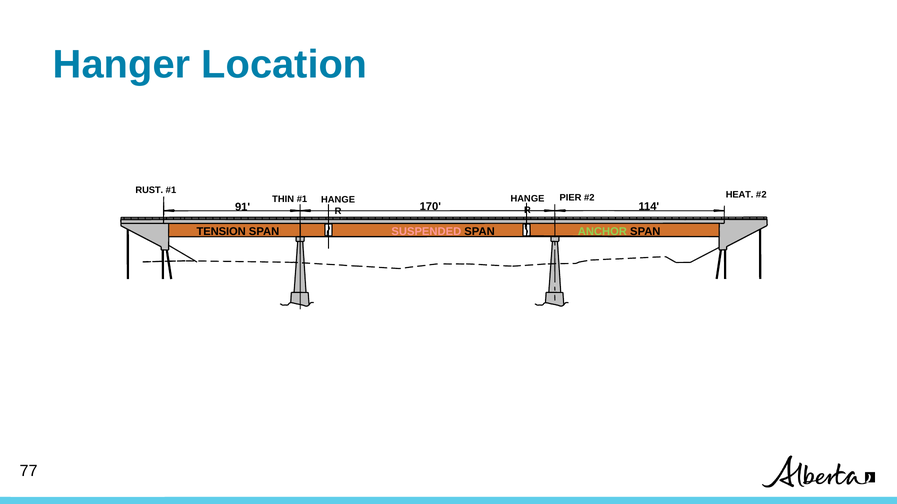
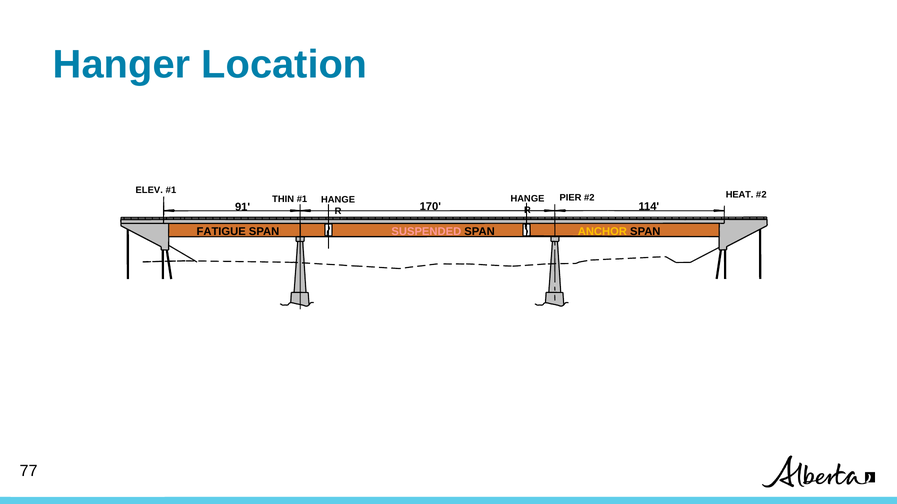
RUST: RUST -> ELEV
TENSION: TENSION -> FATIGUE
ANCHOR colour: light green -> yellow
